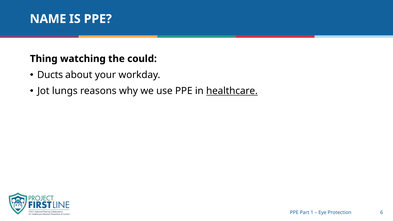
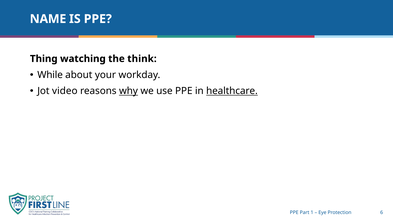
could: could -> think
Ducts: Ducts -> While
lungs: lungs -> video
why underline: none -> present
